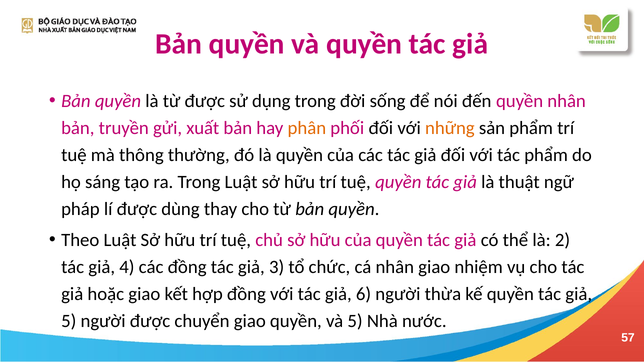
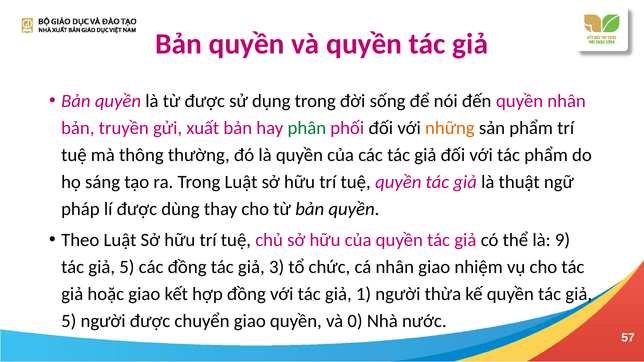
phân colour: orange -> green
2: 2 -> 9
4 at (127, 267): 4 -> 5
6: 6 -> 1
và 5: 5 -> 0
